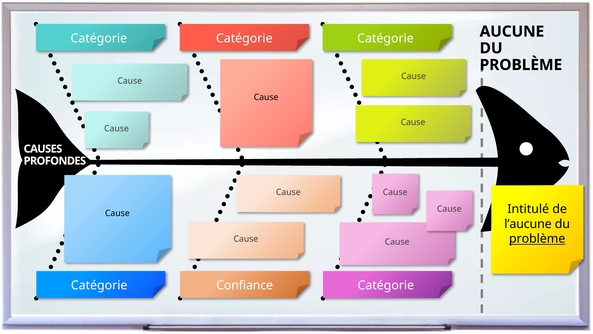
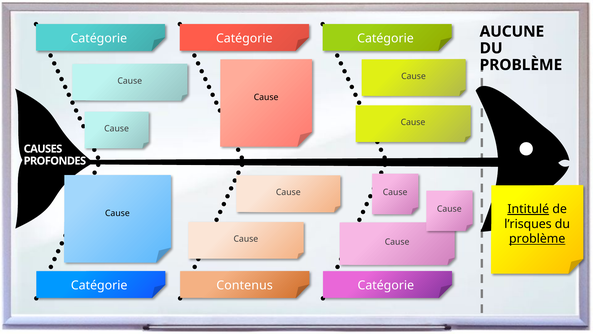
Intitulé underline: none -> present
l’aucune: l’aucune -> l’risques
Confiance: Confiance -> Contenus
